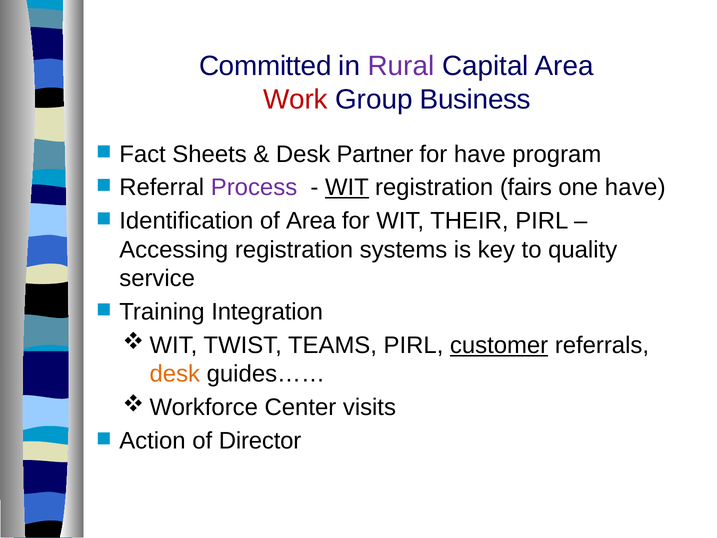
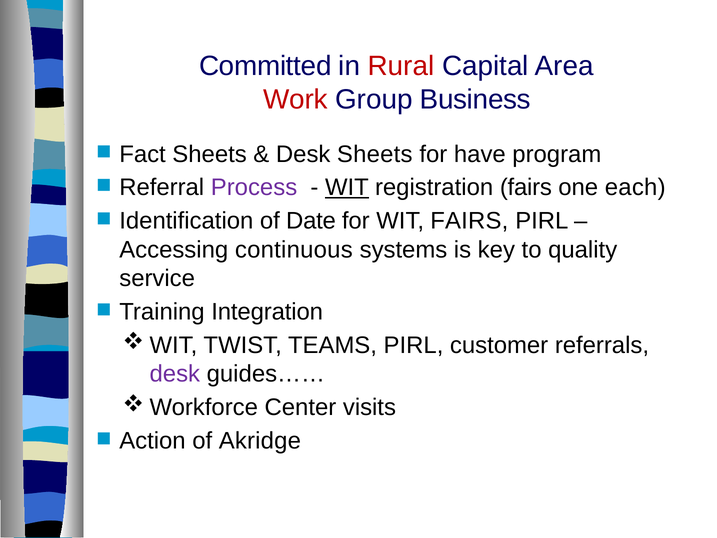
Rural colour: purple -> red
Desk Partner: Partner -> Sheets
one have: have -> each
of Area: Area -> Date
WIT THEIR: THEIR -> FAIRS
Accessing registration: registration -> continuous
customer underline: present -> none
desk at (175, 374) colour: orange -> purple
Director: Director -> Akridge
